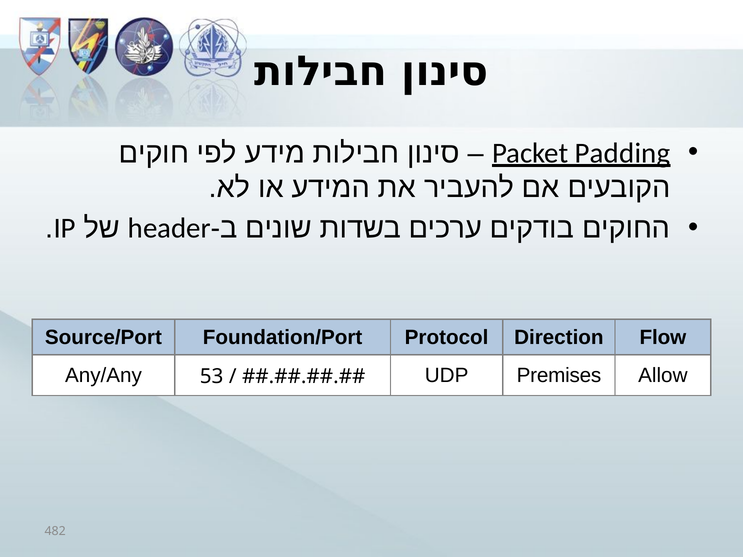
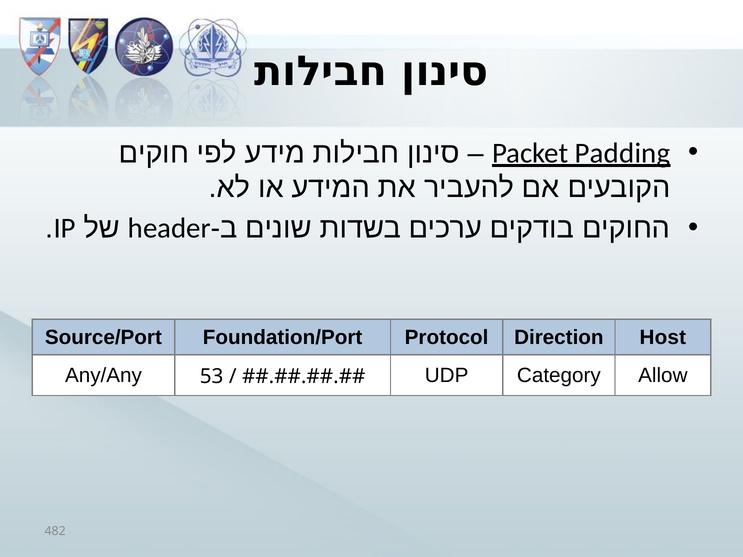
Flow: Flow -> Host
Premises: Premises -> Category
